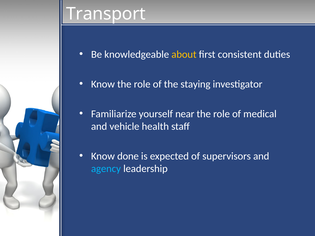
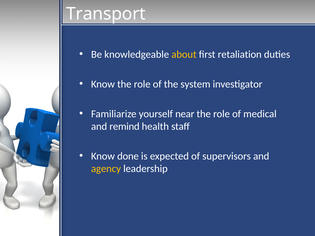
consistent: consistent -> retaliation
staying: staying -> system
vehicle: vehicle -> remind
agency colour: light blue -> yellow
